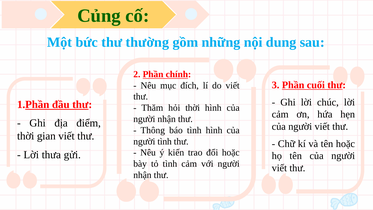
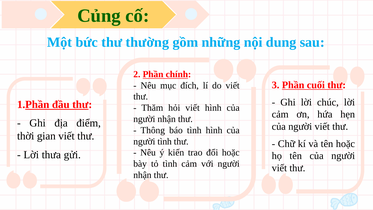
hỏi thời: thời -> viết
